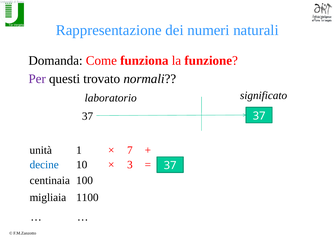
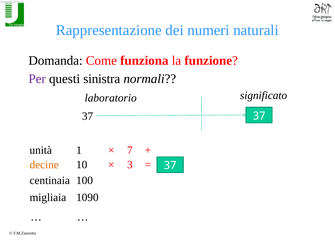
trovato: trovato -> sinistra
decine colour: blue -> orange
1100: 1100 -> 1090
